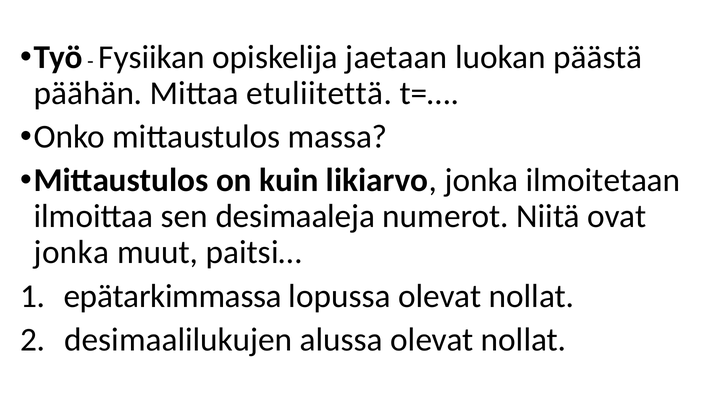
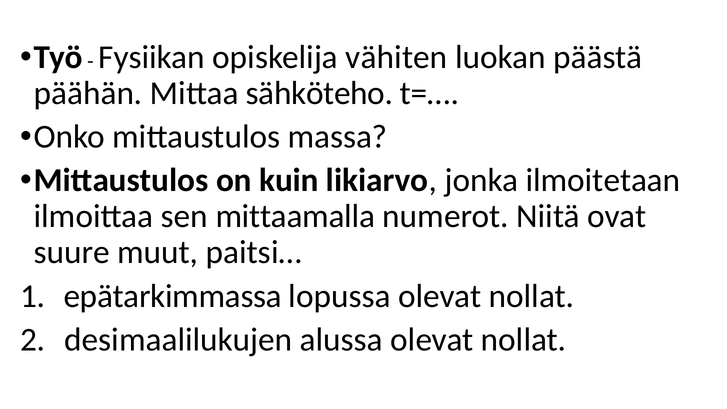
jaetaan: jaetaan -> vähiten
etuliitettä: etuliitettä -> sähköteho
desimaaleja: desimaaleja -> mittaamalla
jonka at (72, 252): jonka -> suure
